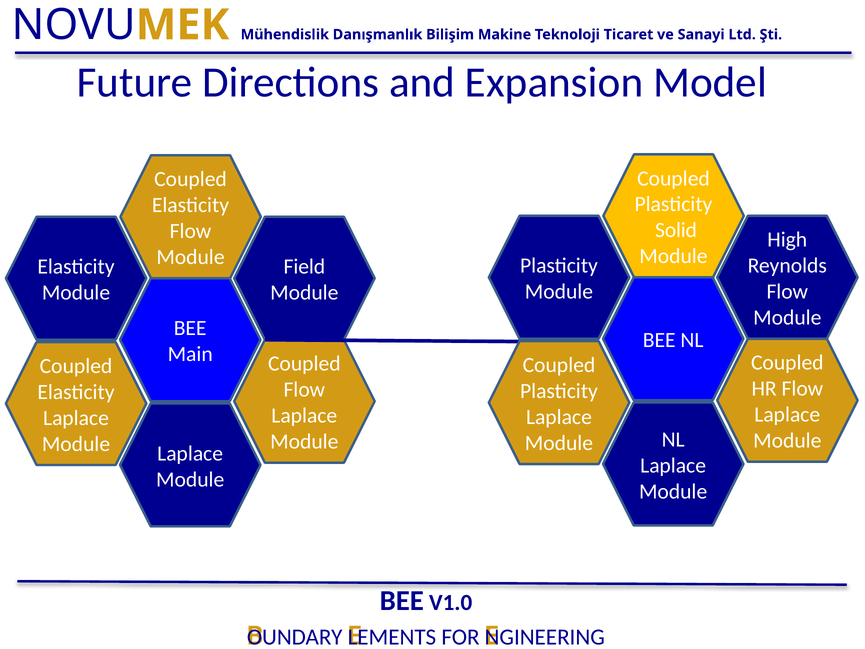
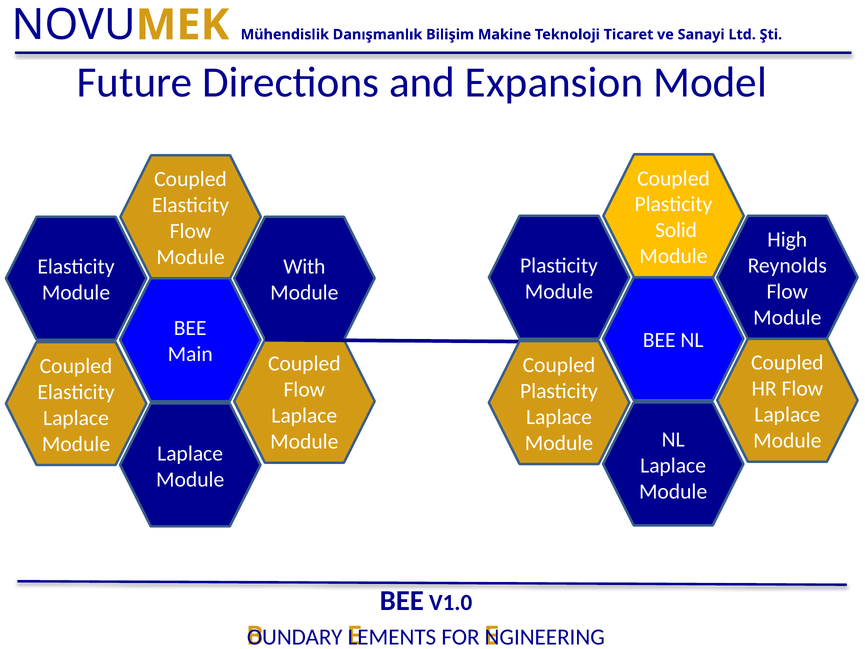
Field: Field -> With
